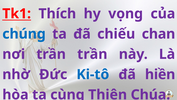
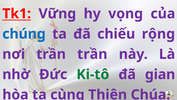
Thích: Thích -> Vững
chan: chan -> rộng
Ki-tô colour: blue -> green
hiền: hiền -> gian
